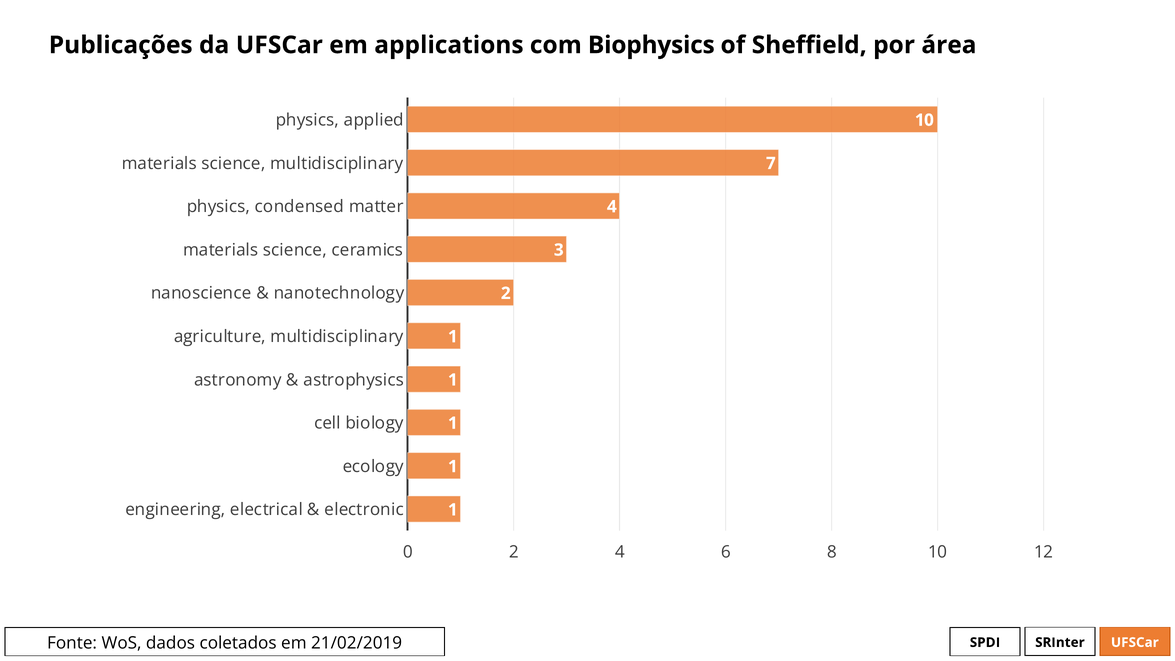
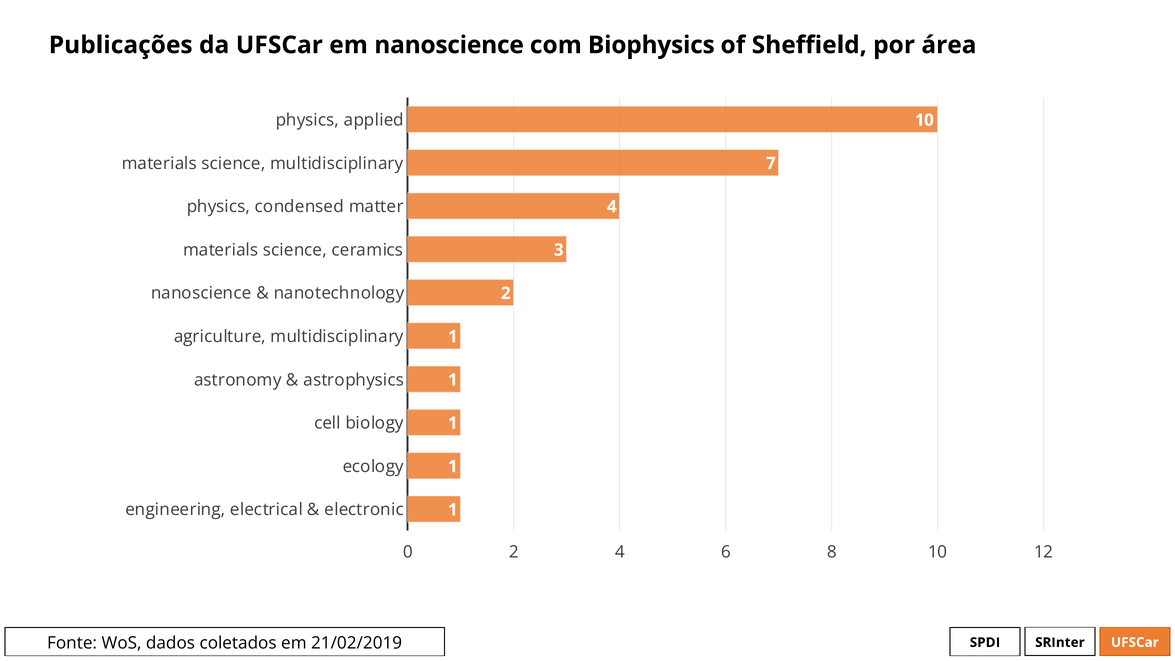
em applications: applications -> nanoscience
